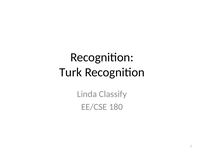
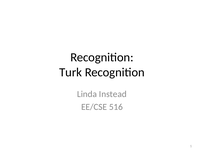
Classify: Classify -> Instead
180: 180 -> 516
